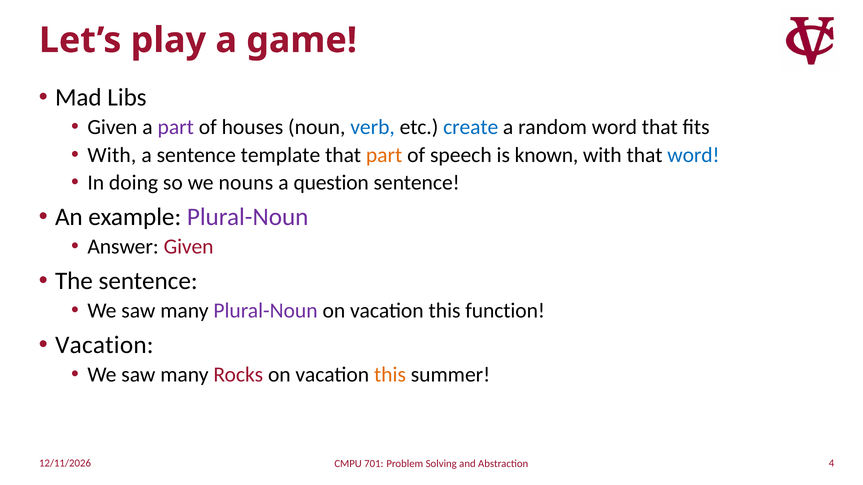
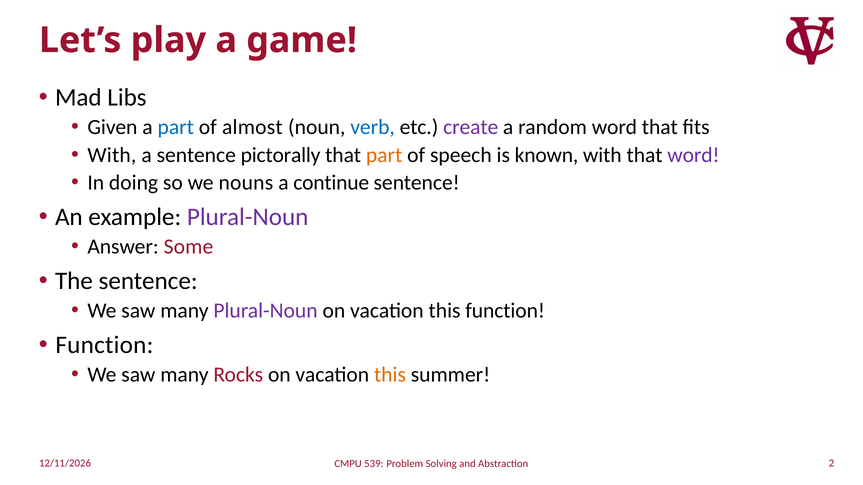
part at (176, 127) colour: purple -> blue
houses: houses -> almost
create colour: blue -> purple
template: template -> pictorally
word at (693, 155) colour: blue -> purple
question: question -> continue
Answer Given: Given -> Some
Vacation at (104, 345): Vacation -> Function
4: 4 -> 2
701: 701 -> 539
